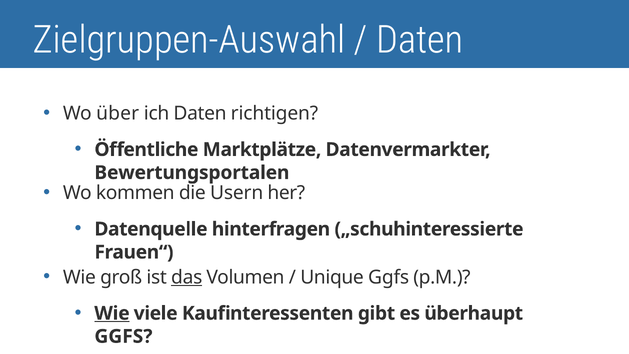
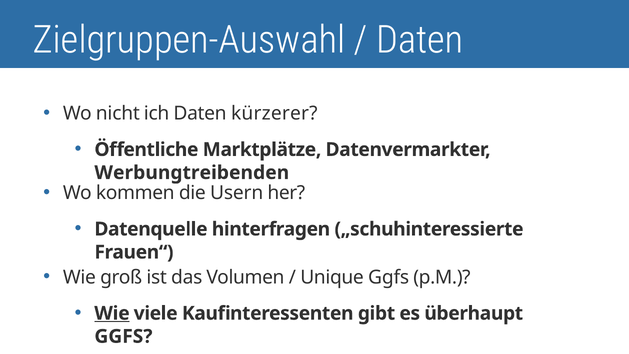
über: über -> nicht
richtigen: richtigen -> kürzerer
Bewertungsportalen: Bewertungsportalen -> Werbungtreibenden
das underline: present -> none
